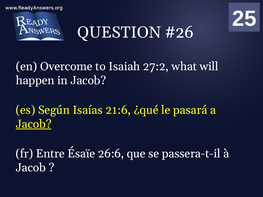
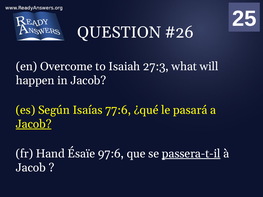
27:2: 27:2 -> 27:3
21:6: 21:6 -> 77:6
Entre: Entre -> Hand
26:6: 26:6 -> 97:6
passera-t-il underline: none -> present
